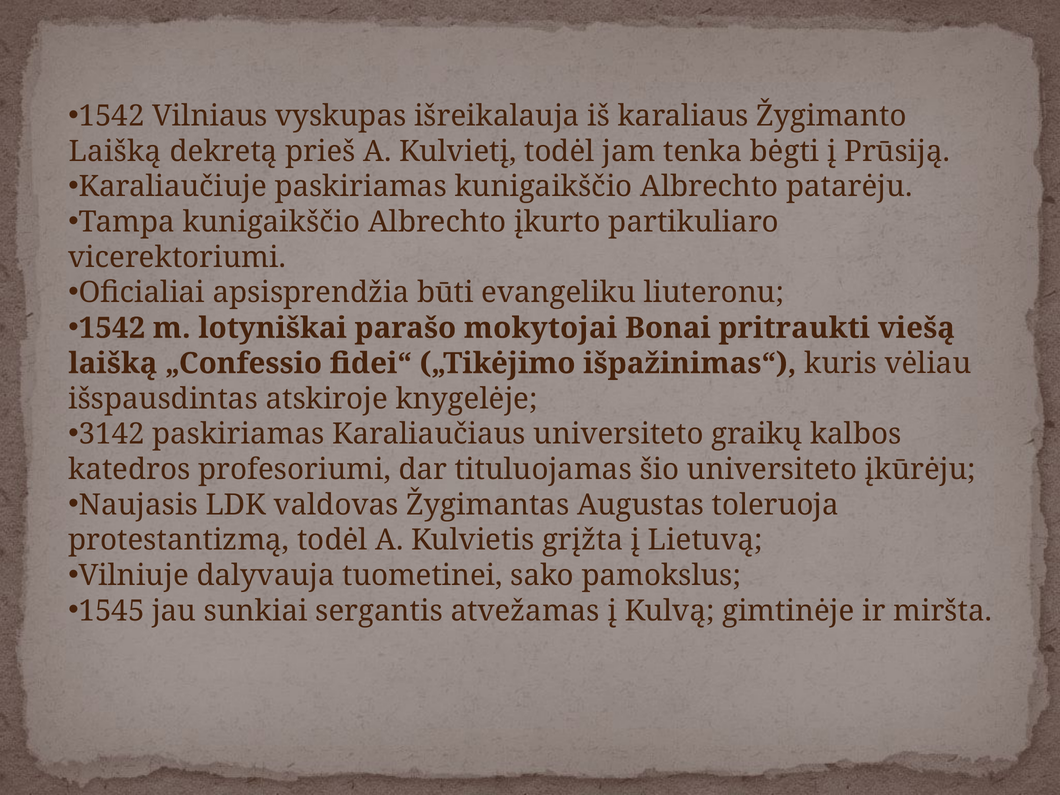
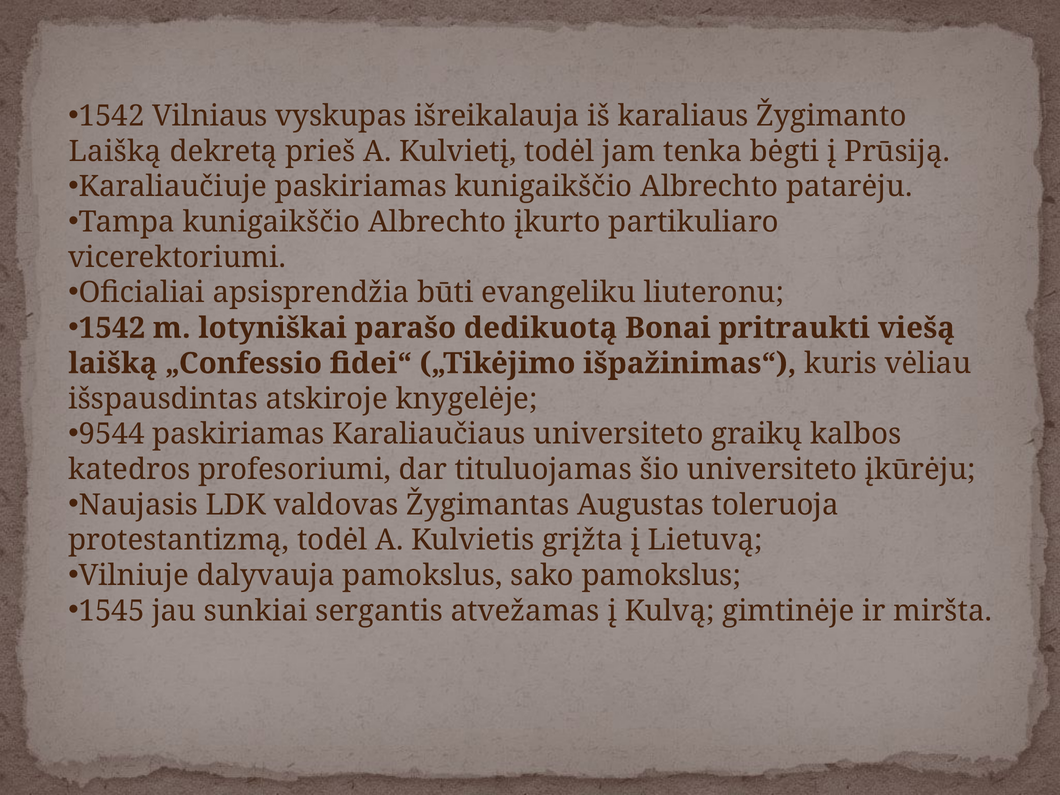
mokytojai: mokytojai -> dedikuotą
3142: 3142 -> 9544
dalyvauja tuometinei: tuometinei -> pamokslus
